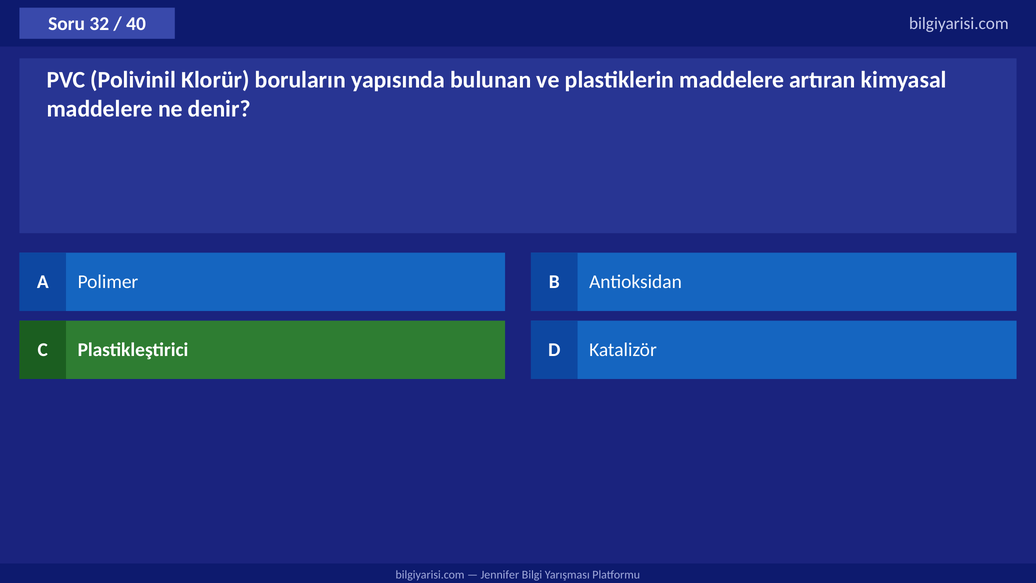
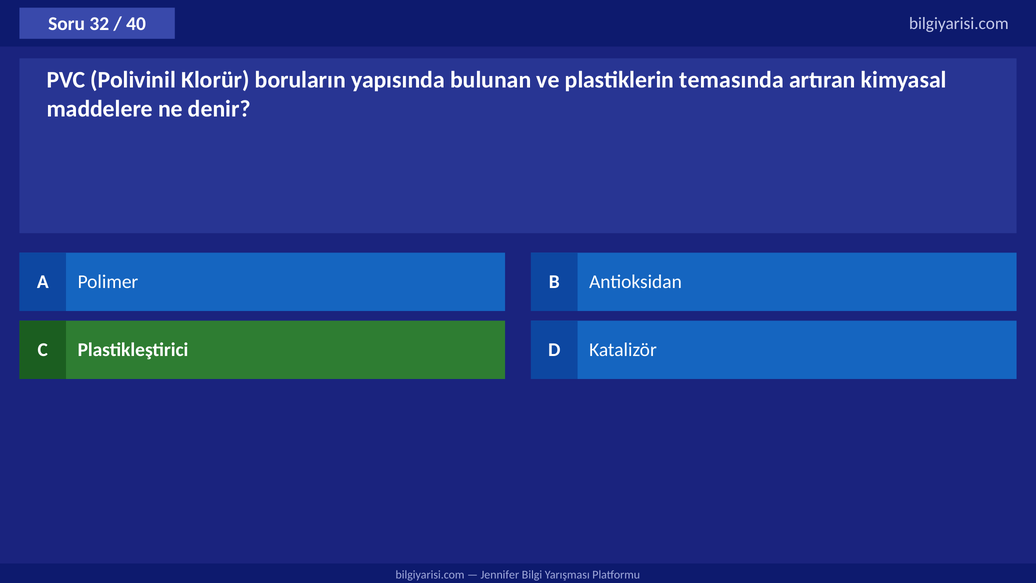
plastiklerin maddelere: maddelere -> temasında
